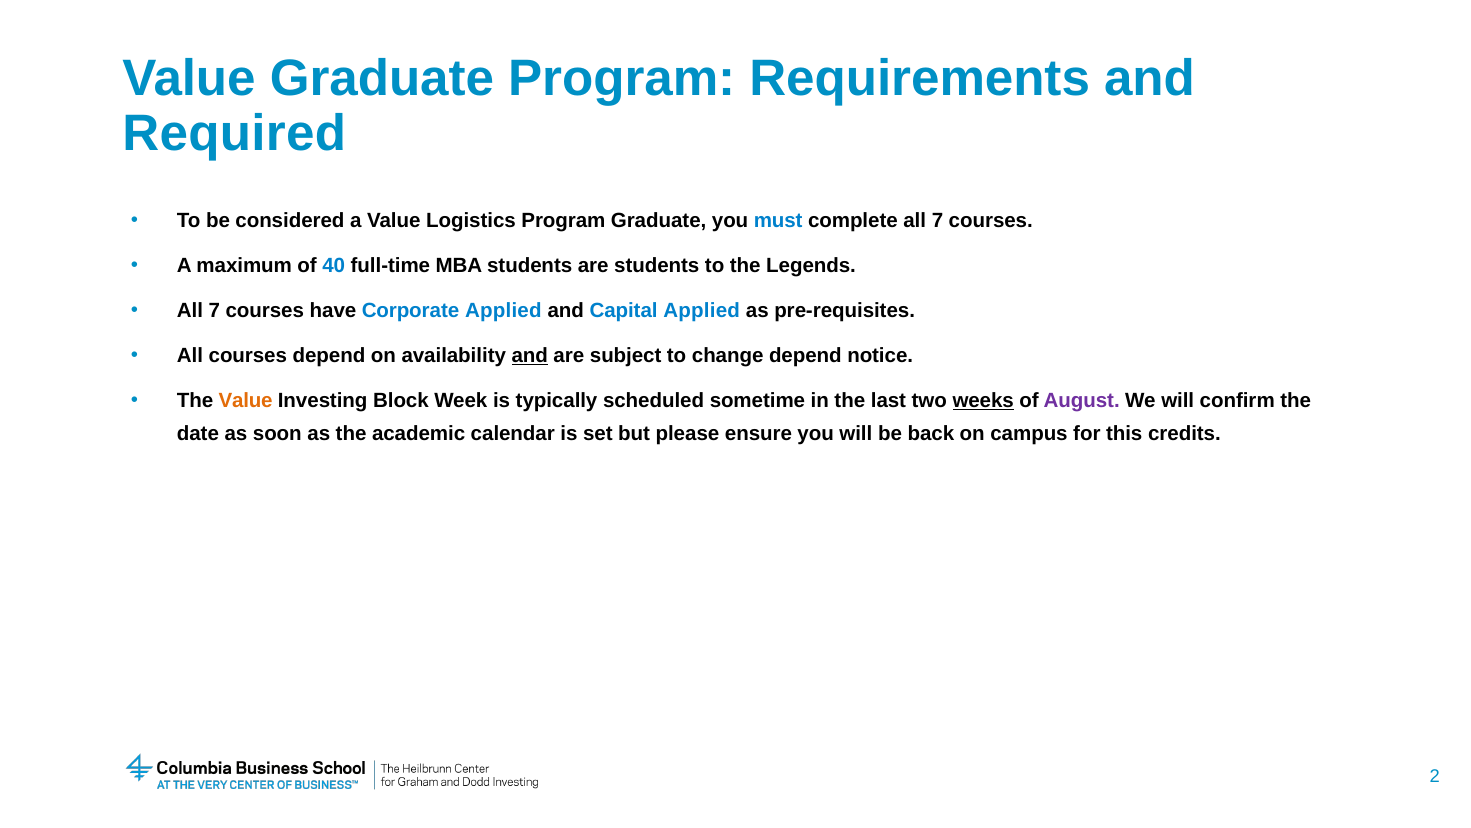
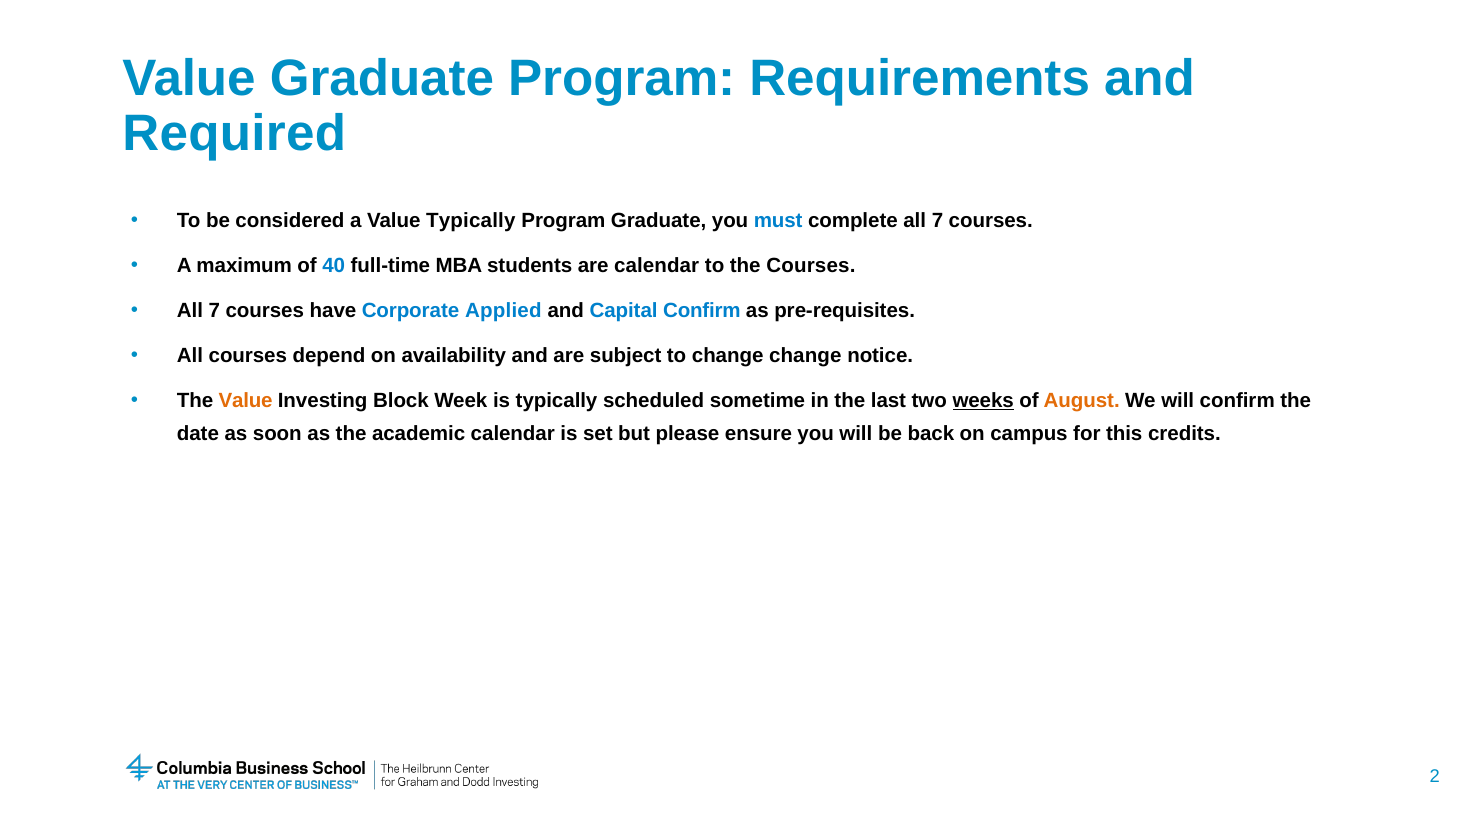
Value Logistics: Logistics -> Typically
are students: students -> calendar
the Legends: Legends -> Courses
Capital Applied: Applied -> Confirm
and at (530, 356) underline: present -> none
change depend: depend -> change
August colour: purple -> orange
